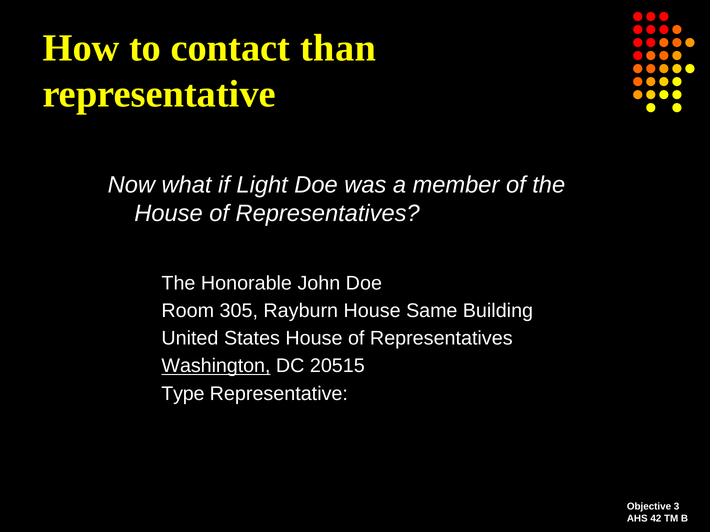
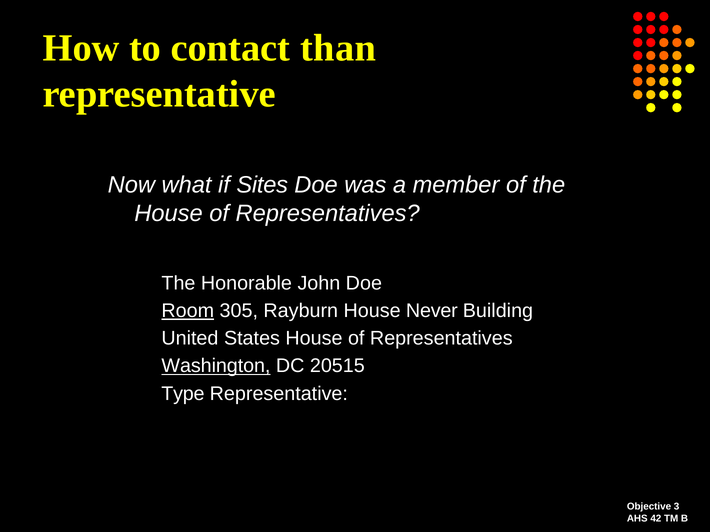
Light: Light -> Sites
Room underline: none -> present
Same: Same -> Never
